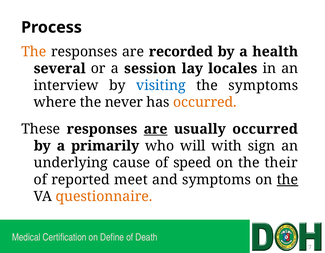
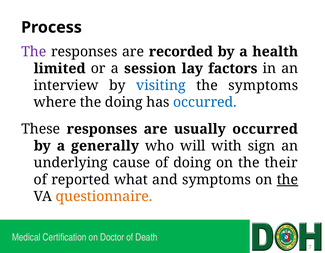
The at (34, 52) colour: orange -> purple
several: several -> limited
locales: locales -> factors
the never: never -> doing
occurred at (205, 102) colour: orange -> blue
are at (156, 129) underline: present -> none
primarily: primarily -> generally
of speed: speed -> doing
meet: meet -> what
Define: Define -> Doctor
